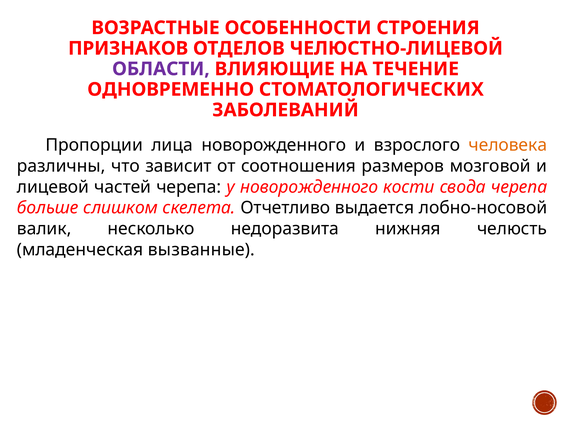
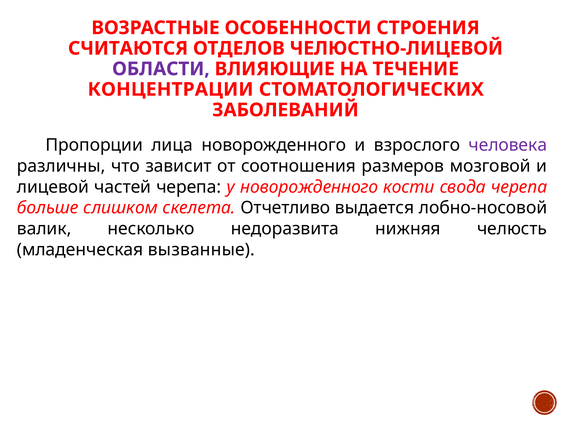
ПРИЗНАКОВ: ПРИЗНАКОВ -> СЧИТАЮТСЯ
ОДНОВРЕМЕННО: ОДНОВРЕМЕННО -> КОНЦЕНТРАЦИИ
человека colour: orange -> purple
